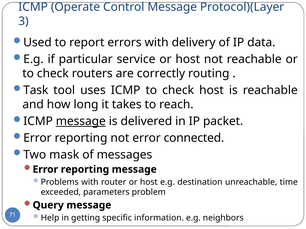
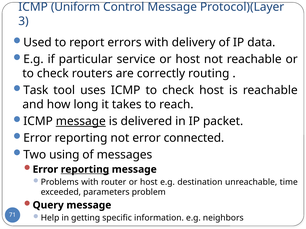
Operate: Operate -> Uniform
mask: mask -> using
reporting at (85, 170) underline: none -> present
